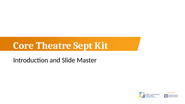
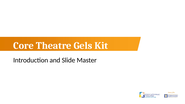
Sept: Sept -> Gels
